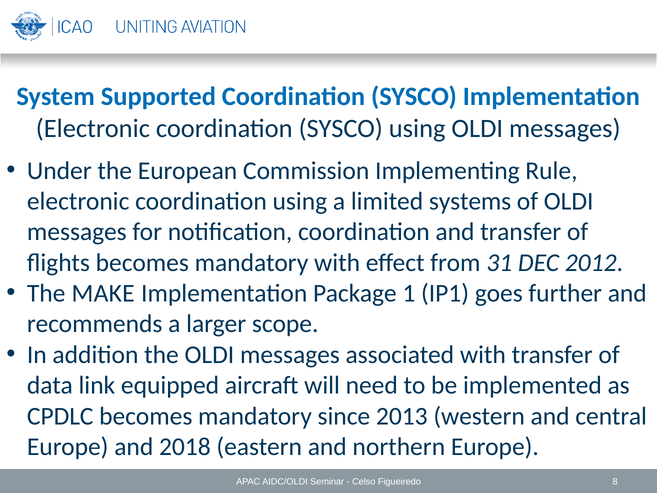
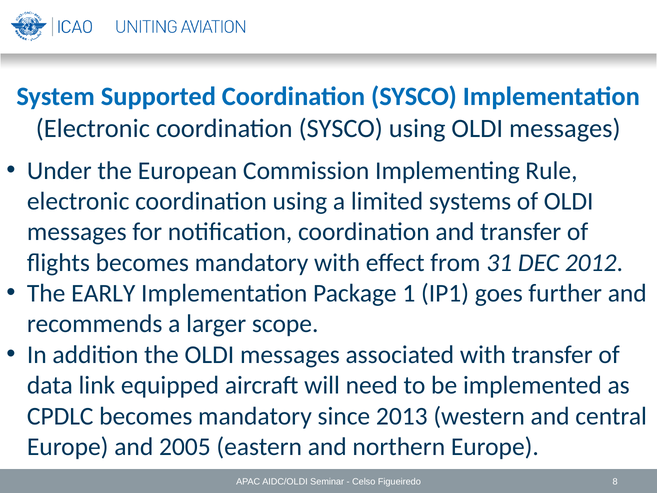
MAKE: MAKE -> EARLY
2018: 2018 -> 2005
